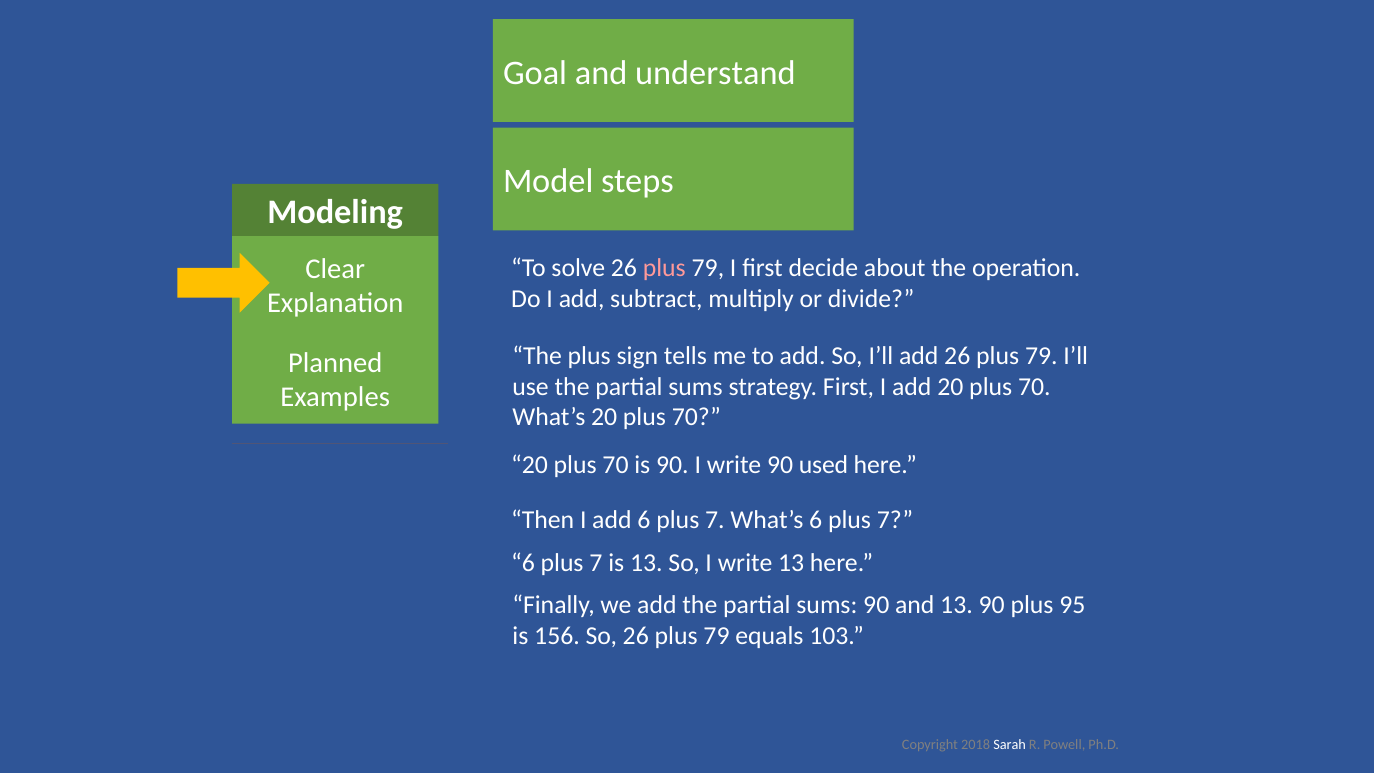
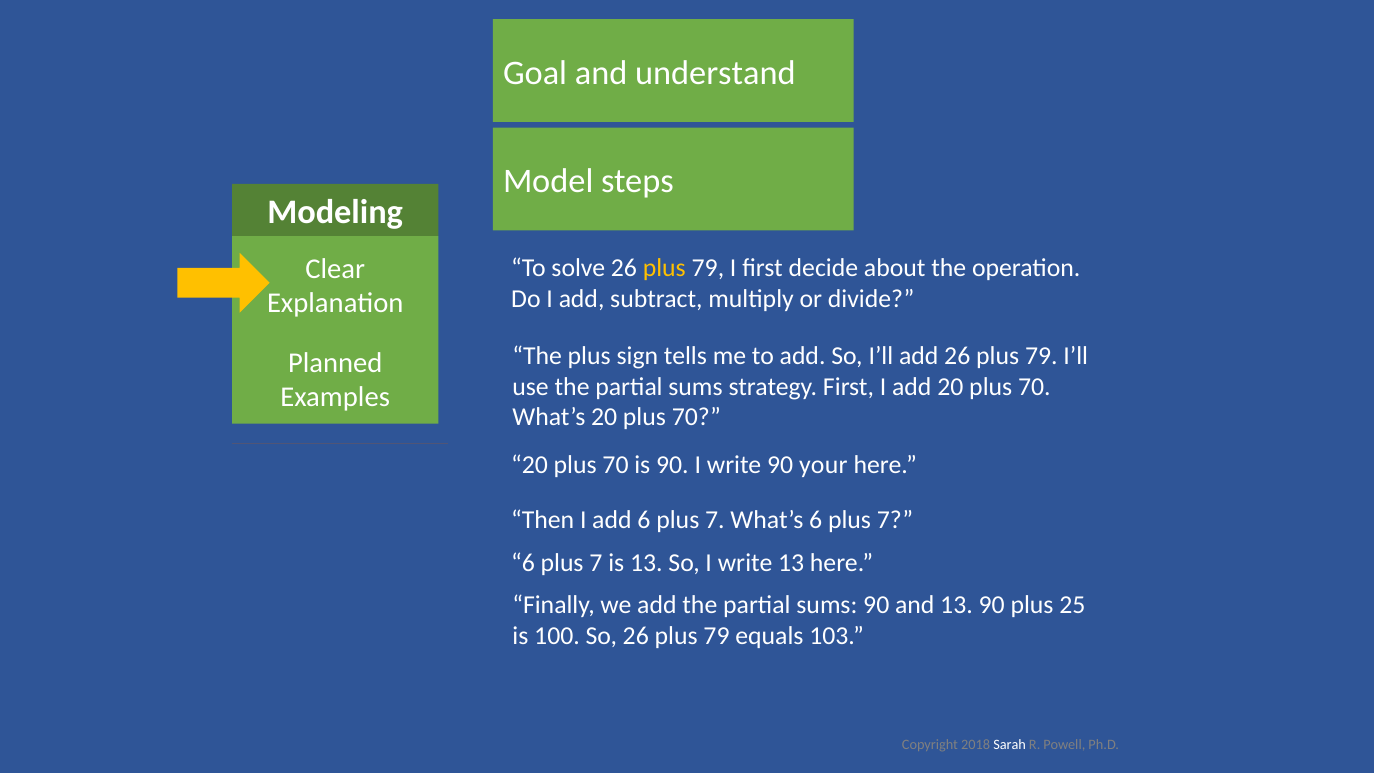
plus at (664, 268) colour: pink -> yellow
used: used -> your
95: 95 -> 25
156: 156 -> 100
